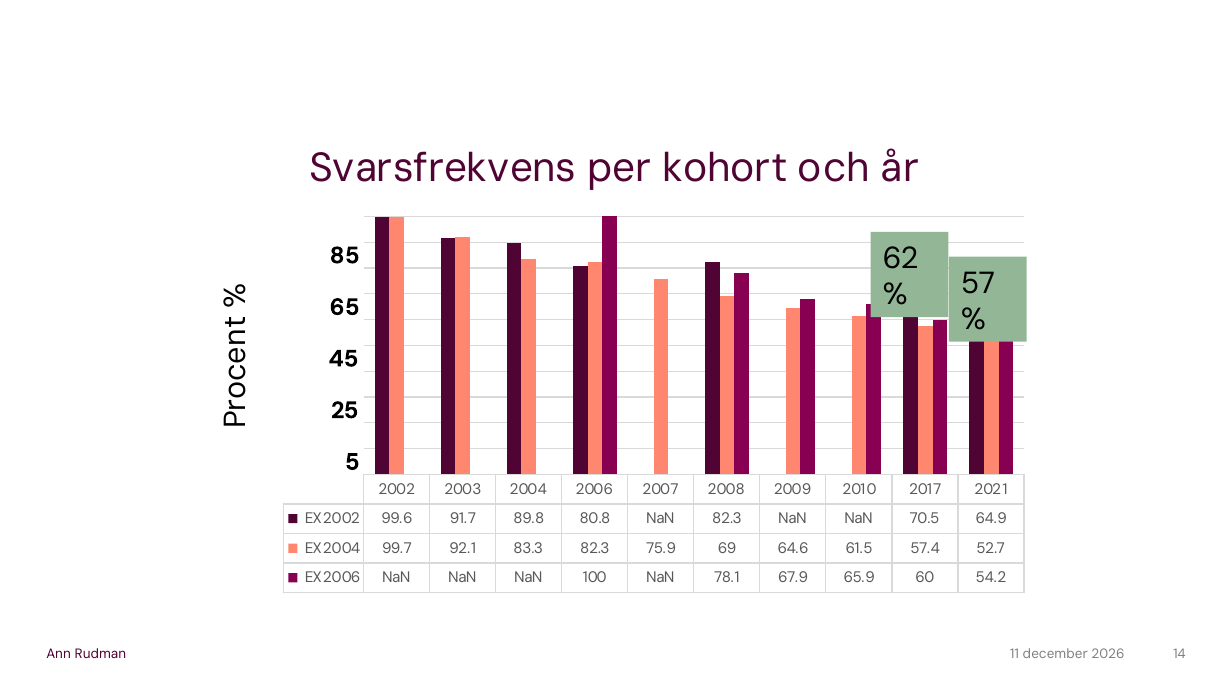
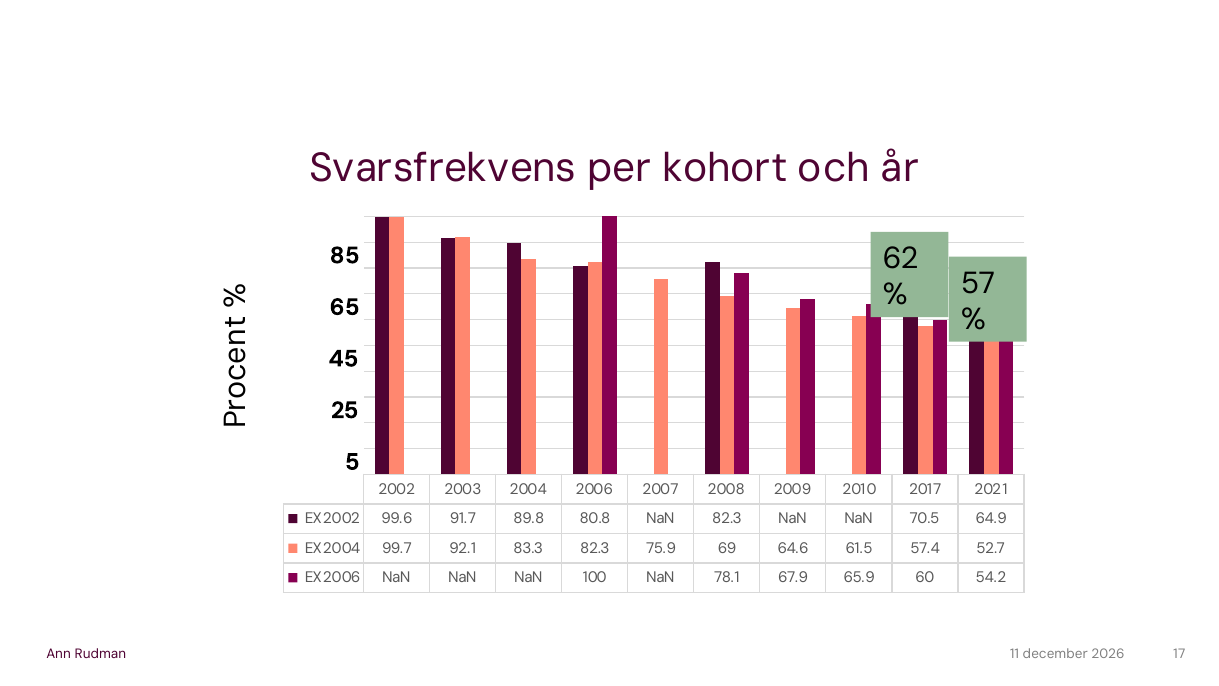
14: 14 -> 17
